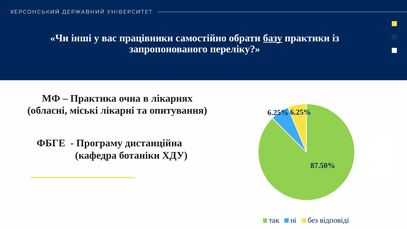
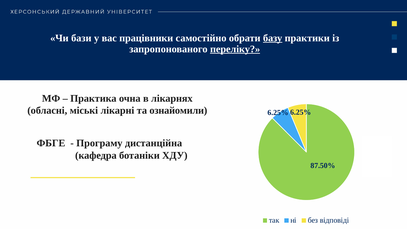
інші: інші -> бази
переліку underline: none -> present
опитування: опитування -> ознайомили
